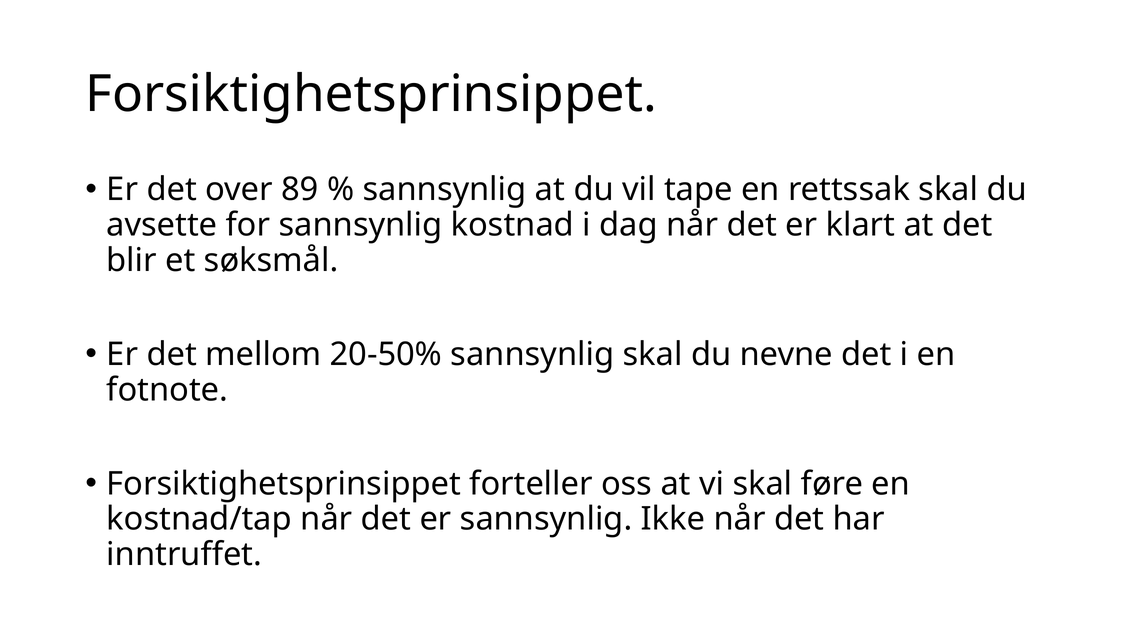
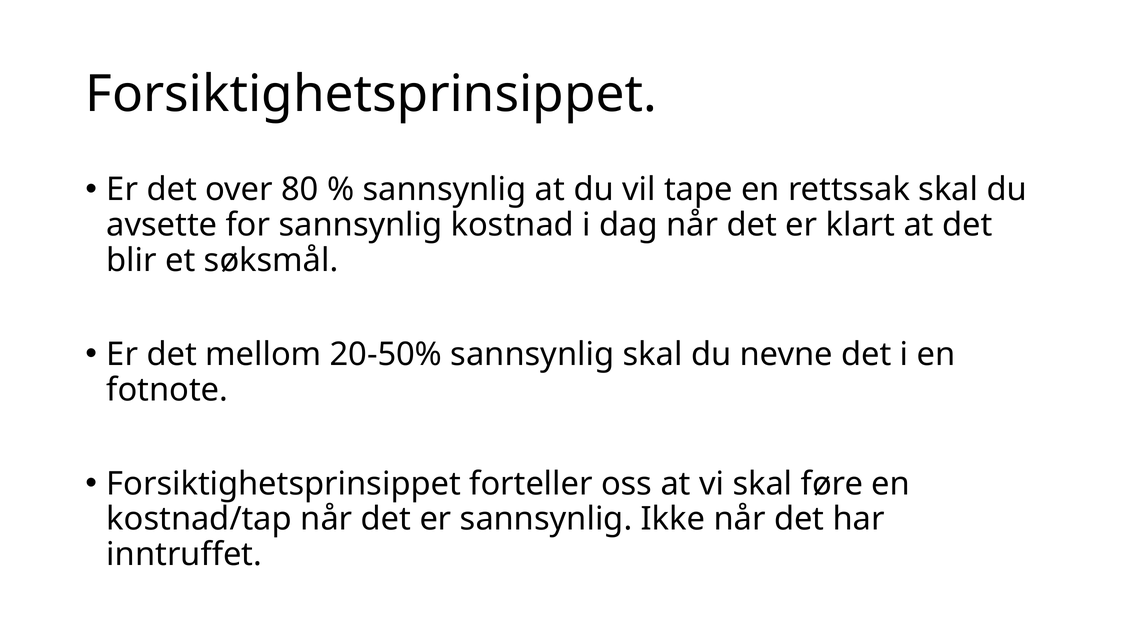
89: 89 -> 80
